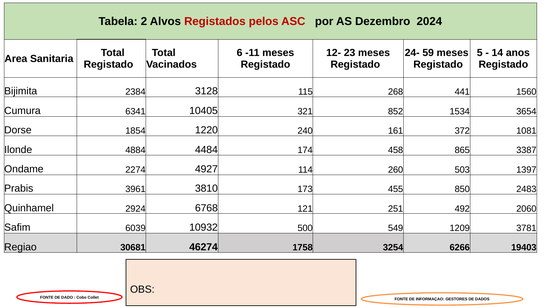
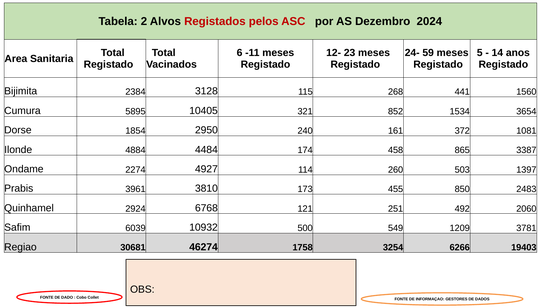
6341: 6341 -> 5895
1220: 1220 -> 2950
